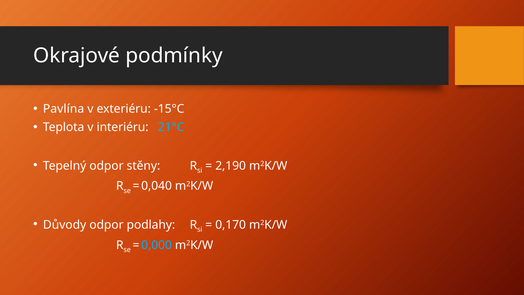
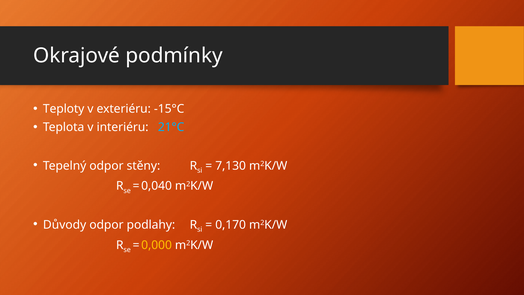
Pavlína: Pavlína -> Teploty
2,190: 2,190 -> 7,130
0,000 colour: light blue -> yellow
